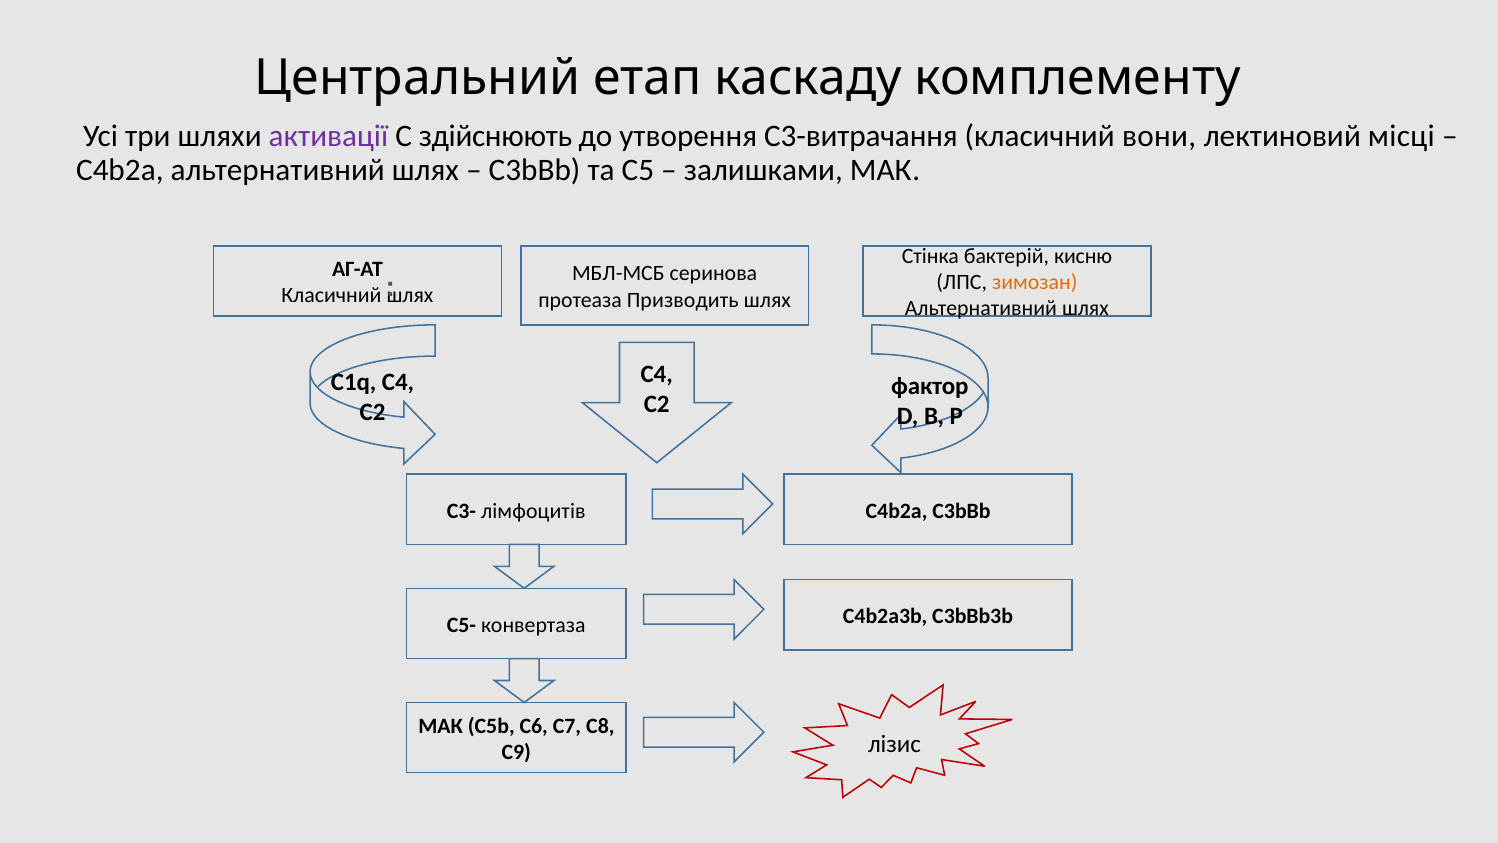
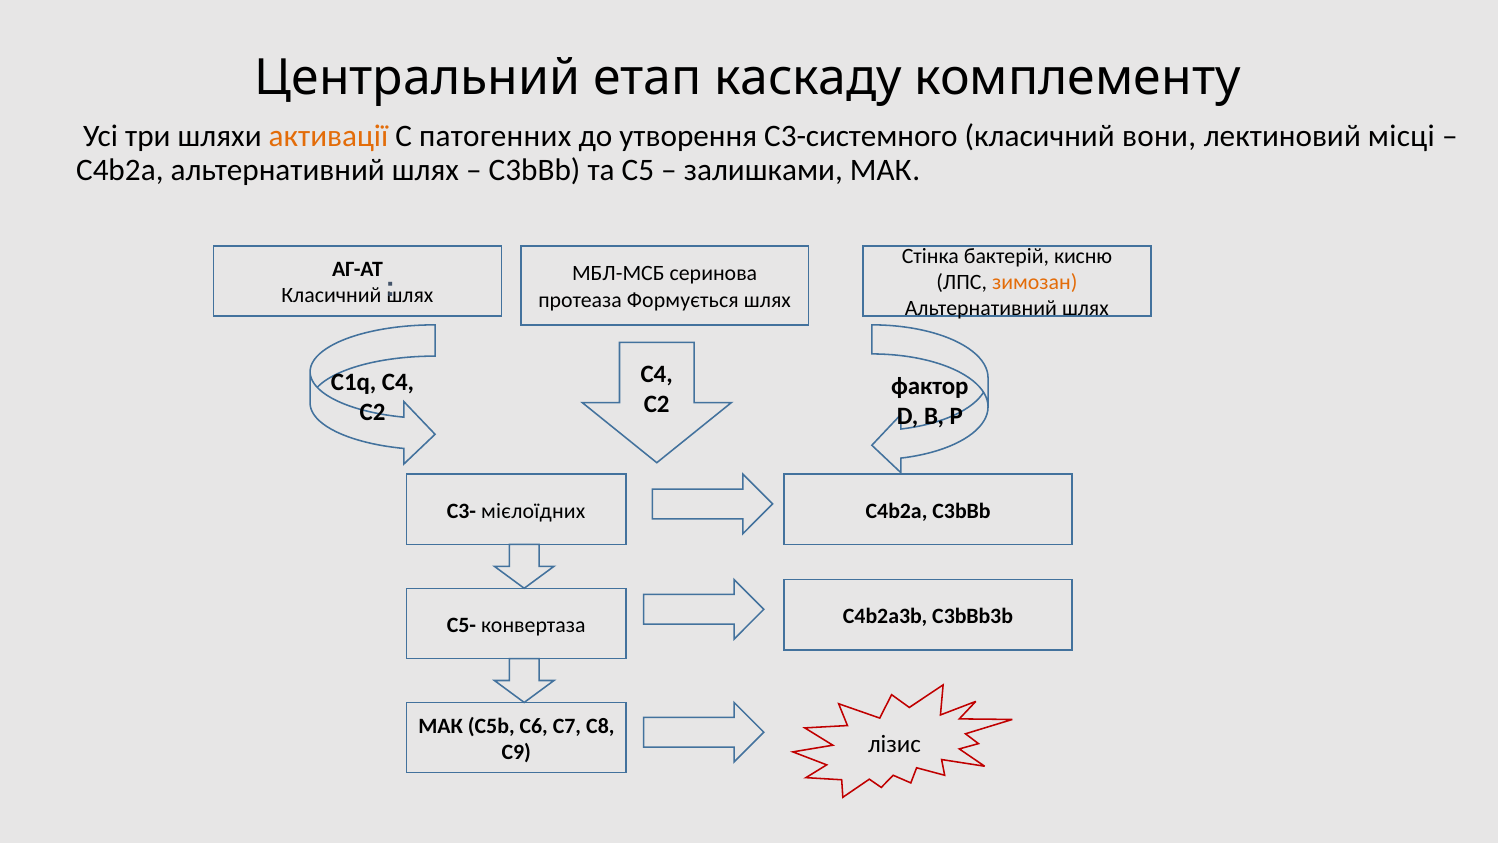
активації colour: purple -> orange
здійснюють: здійснюють -> патогенних
С3-витрачання: С3-витрачання -> С3-системного
Призводить: Призводить -> Формується
лімфоцитів: лімфоцитів -> мієлоїдних
